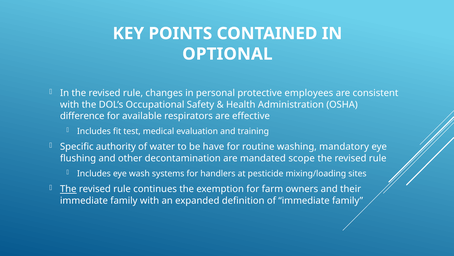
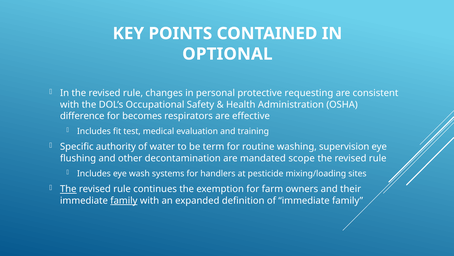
employees: employees -> requesting
available: available -> becomes
have: have -> term
mandatory: mandatory -> supervision
family at (124, 200) underline: none -> present
